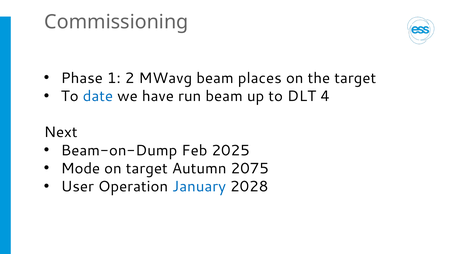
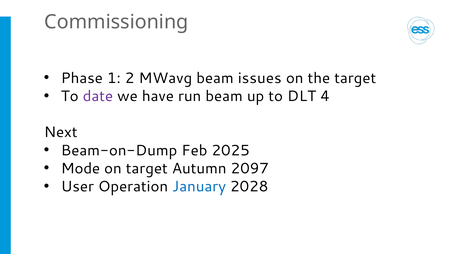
places: places -> issues
date colour: blue -> purple
2075: 2075 -> 2097
